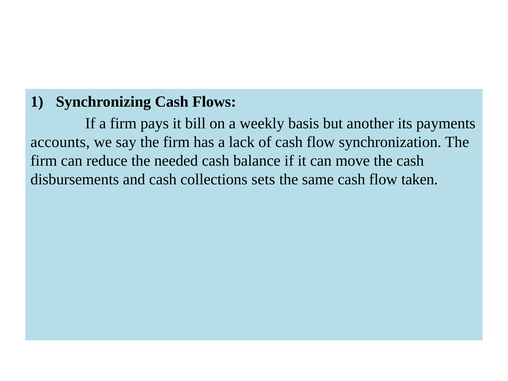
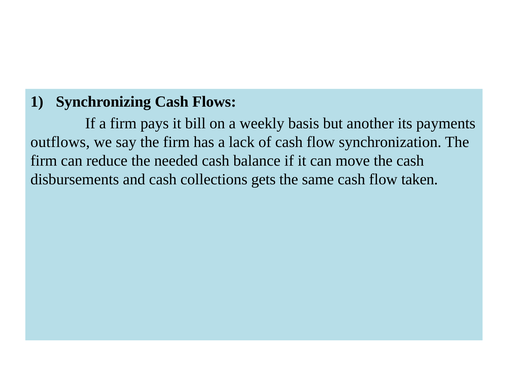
accounts: accounts -> outflows
sets: sets -> gets
